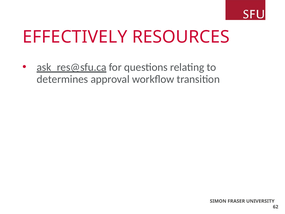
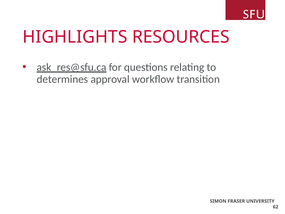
EFFECTIVELY: EFFECTIVELY -> HIGHLIGHTS
